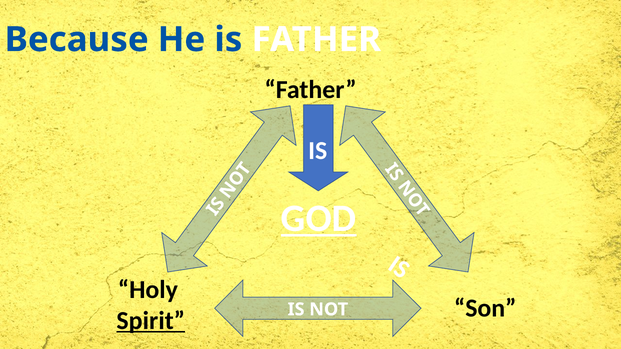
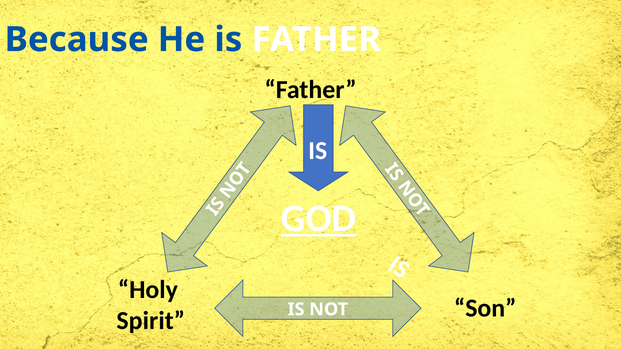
Spirit underline: present -> none
